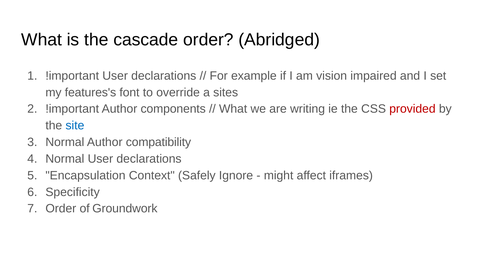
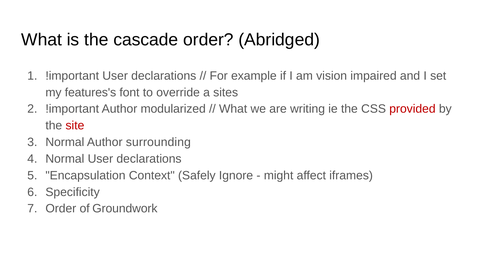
components: components -> modularized
site colour: blue -> red
compatibility: compatibility -> surrounding
